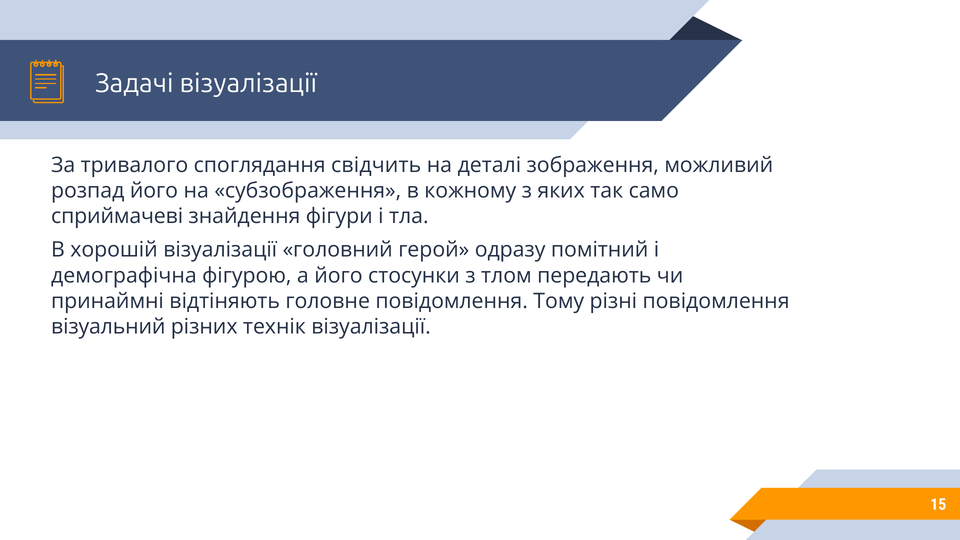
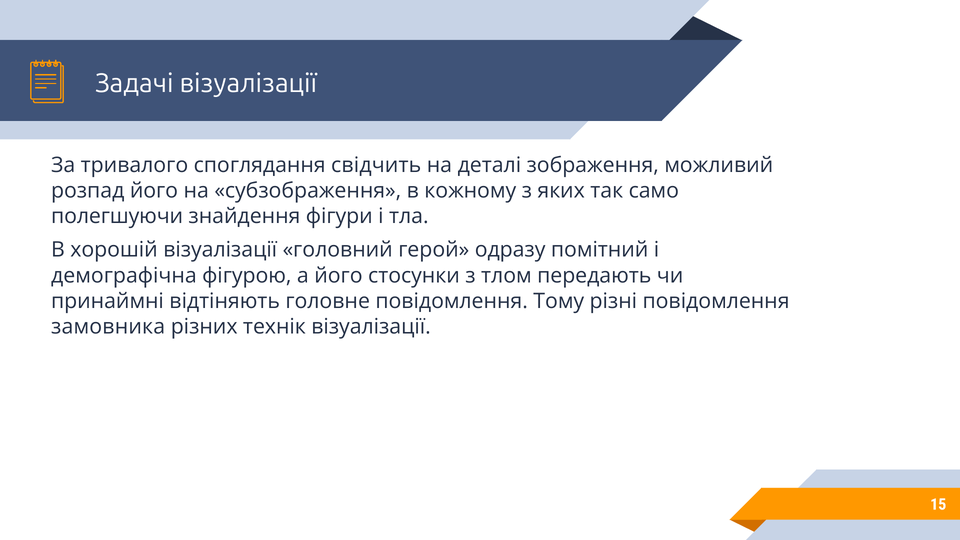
сприймачеві: сприймачеві -> полегшуючи
візуальний: візуальний -> замовника
